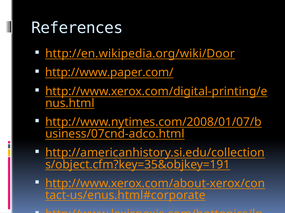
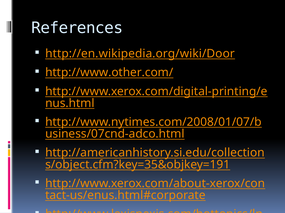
http://www.paper.com/: http://www.paper.com/ -> http://www.other.com/
